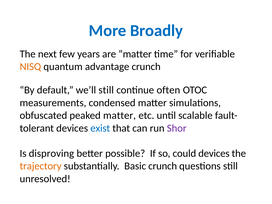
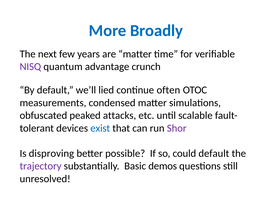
NISQ colour: orange -> purple
we’ll still: still -> lied
peaked matter: matter -> attacks
could devices: devices -> default
trajectory colour: orange -> purple
Basic crunch: crunch -> demos
